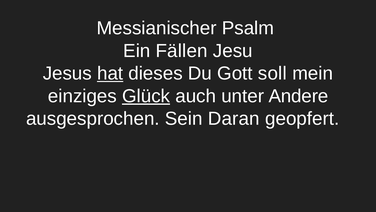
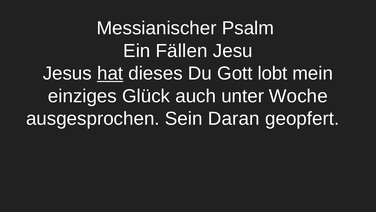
soll: soll -> lobt
Glück underline: present -> none
Andere: Andere -> Woche
